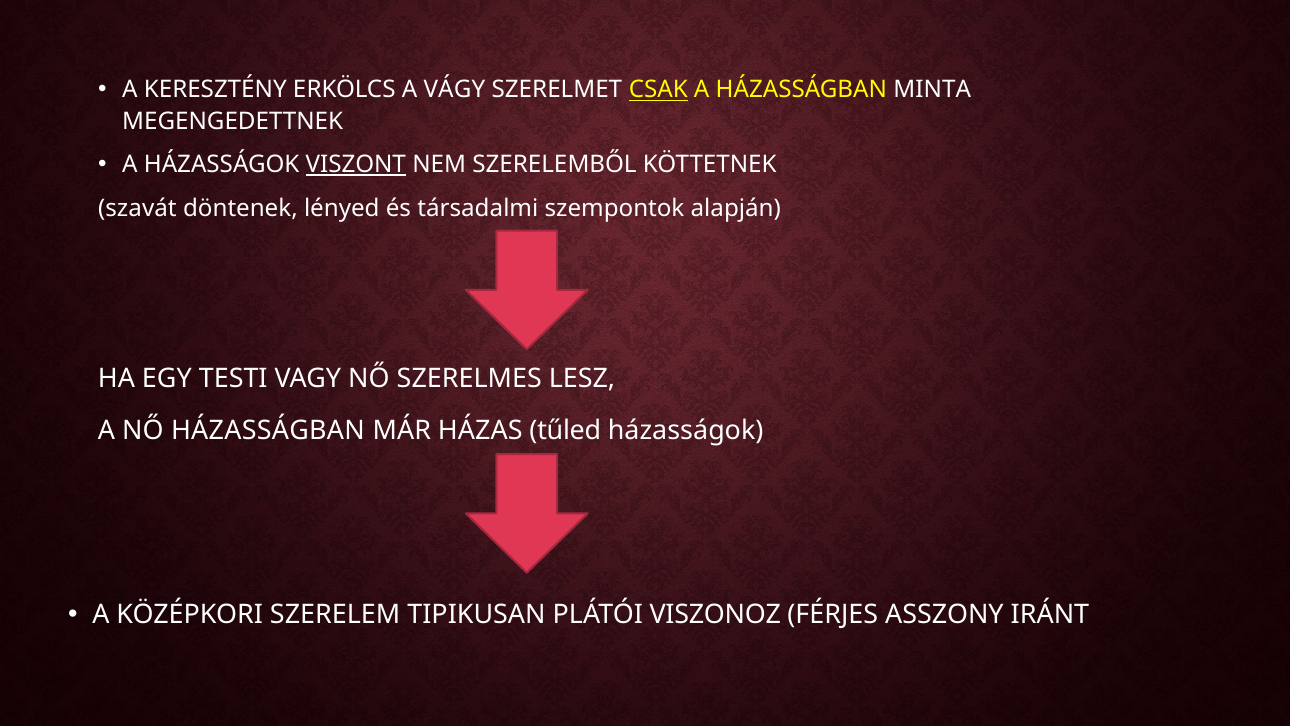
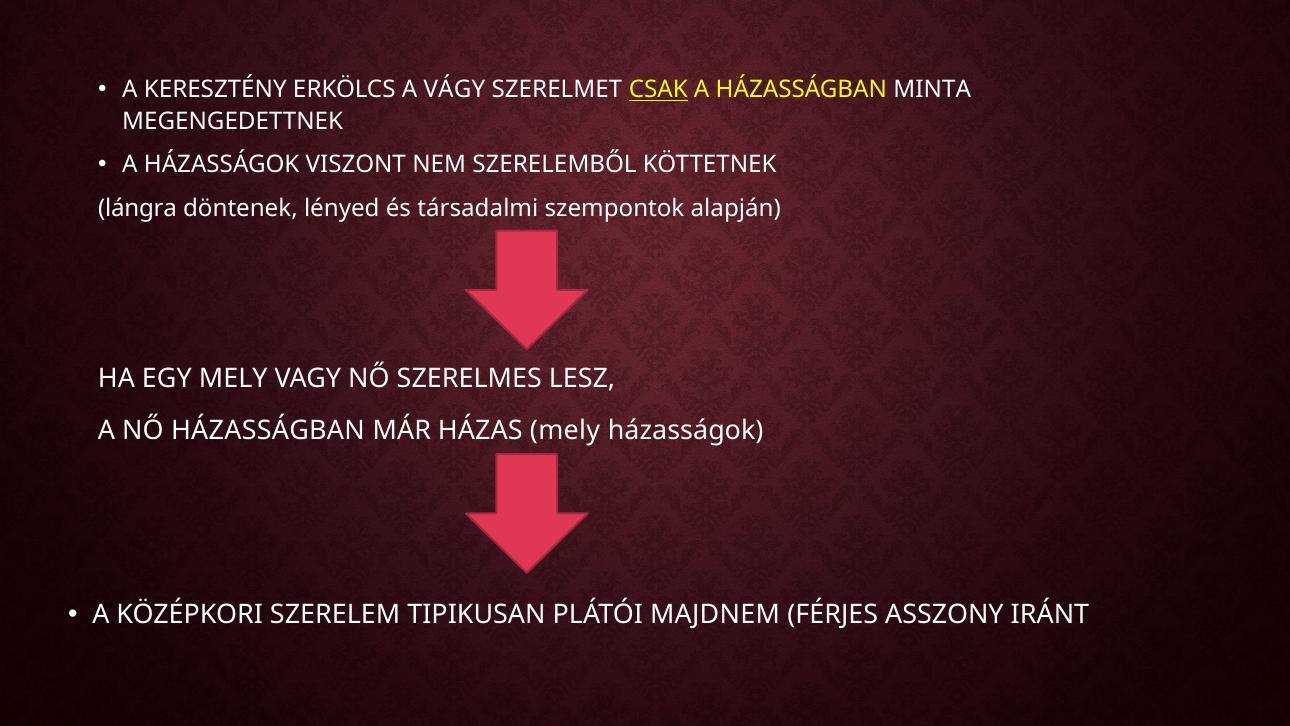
VISZONT underline: present -> none
szavát: szavát -> lángra
EGY TESTI: TESTI -> MELY
HÁZAS tűled: tűled -> mely
VISZONOZ: VISZONOZ -> MAJDNEM
